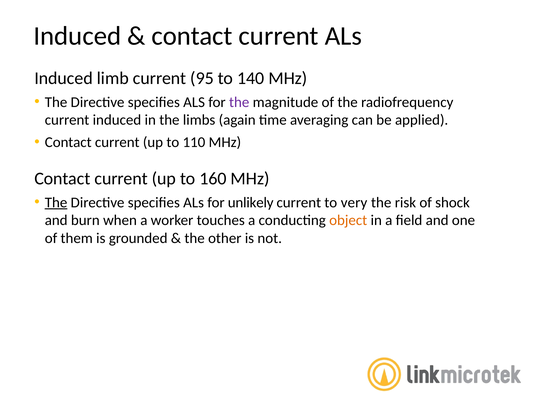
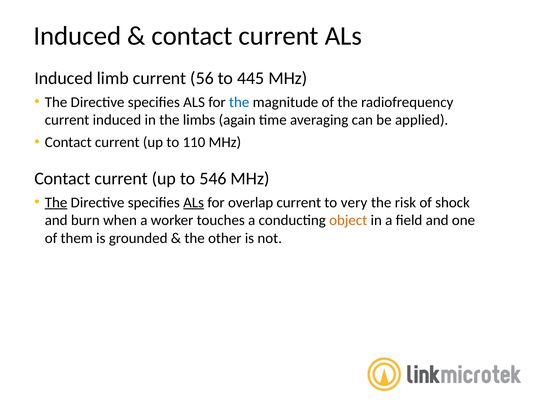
95: 95 -> 56
140: 140 -> 445
the at (239, 102) colour: purple -> blue
160: 160 -> 546
ALs at (194, 202) underline: none -> present
unlikely: unlikely -> overlap
